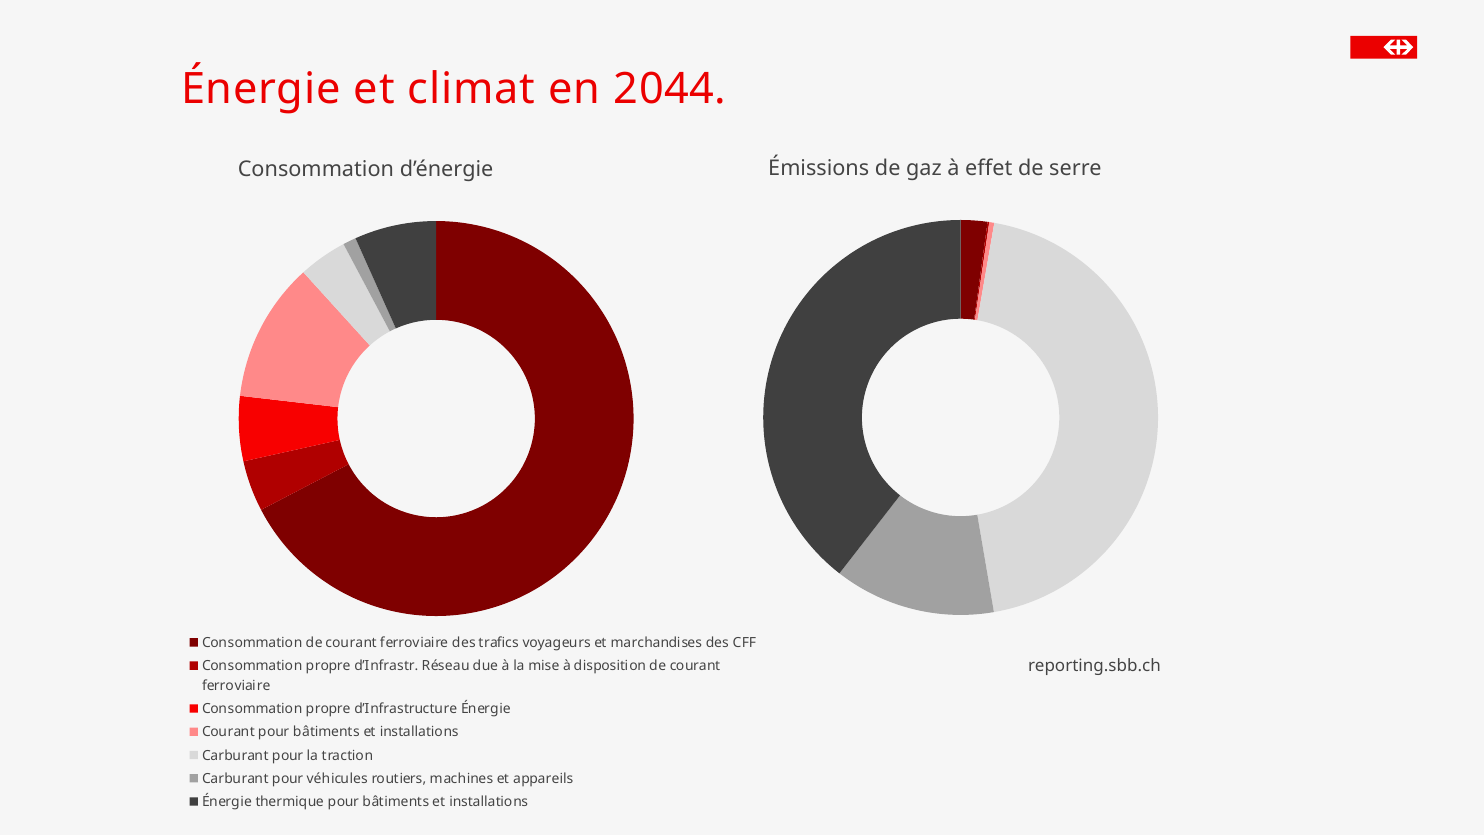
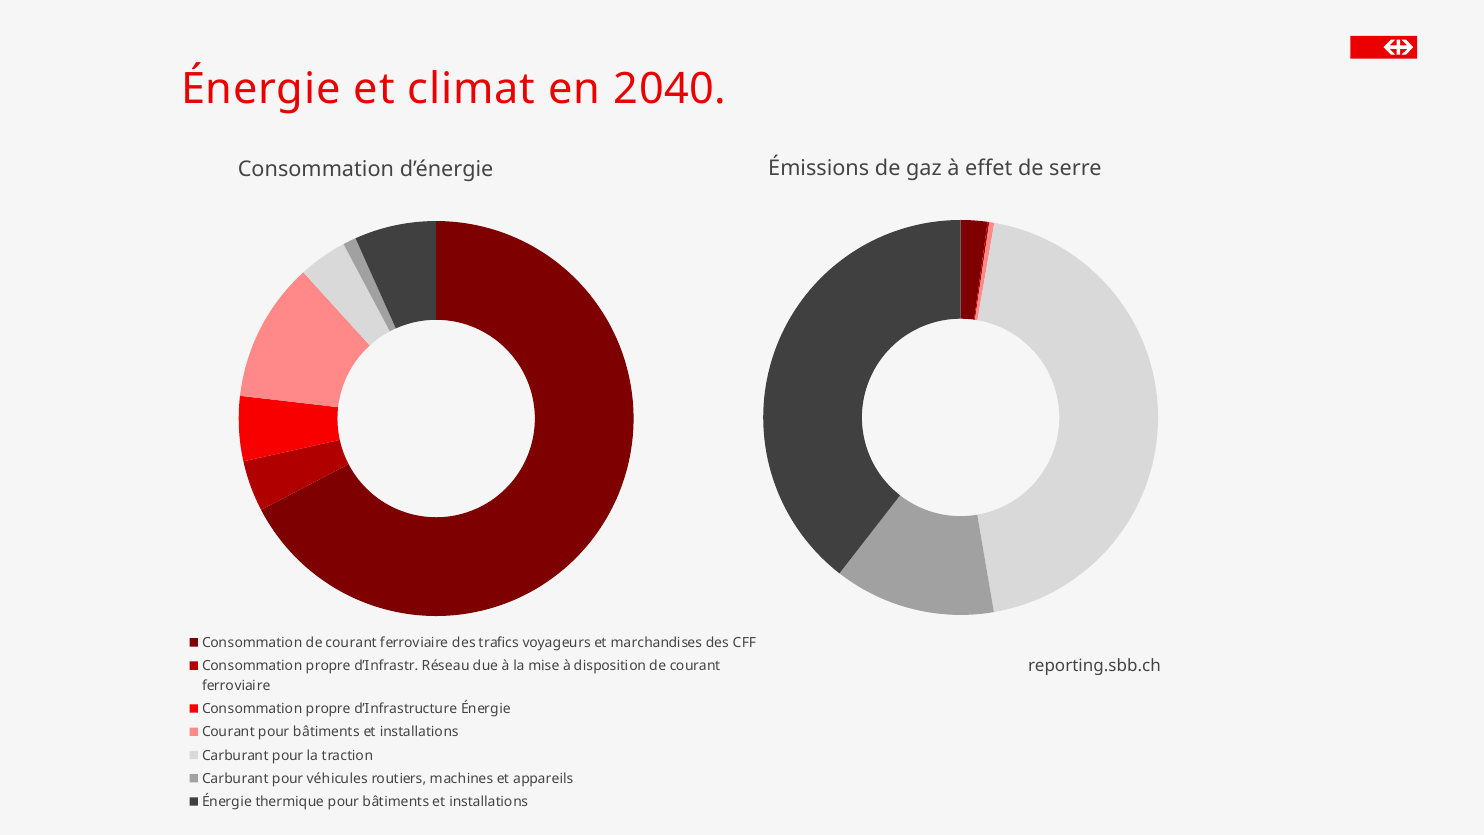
2044: 2044 -> 2040
